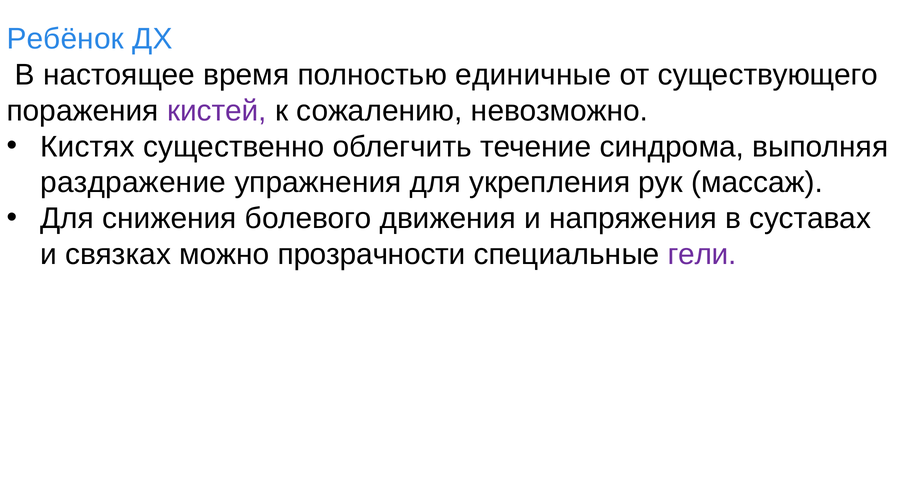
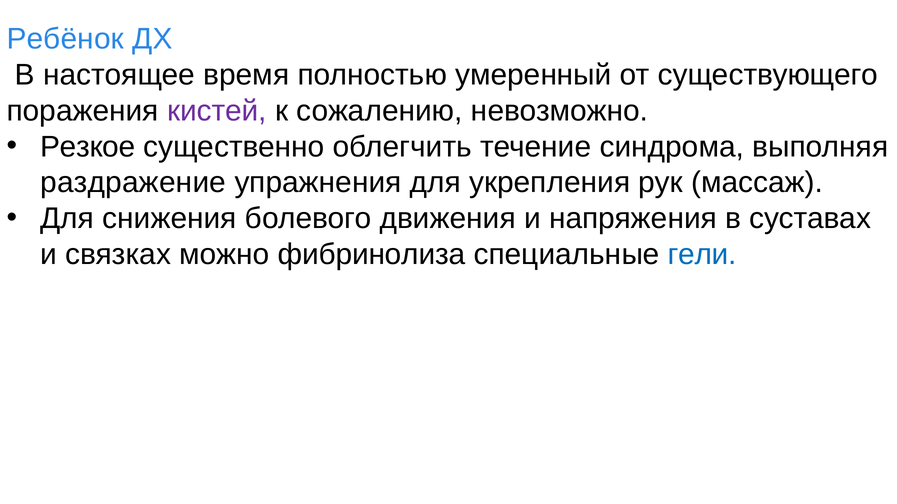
единичные: единичные -> умеренный
Кистях: Кистях -> Резкое
прозрачности: прозрачности -> фибринолиза
гели colour: purple -> blue
